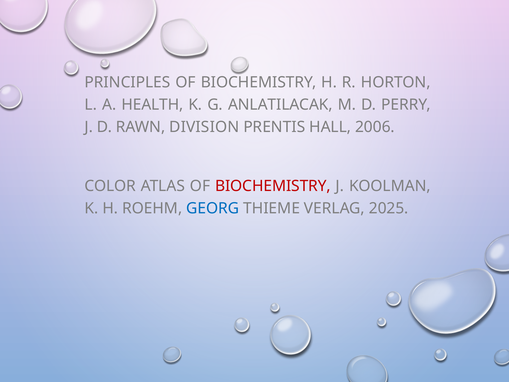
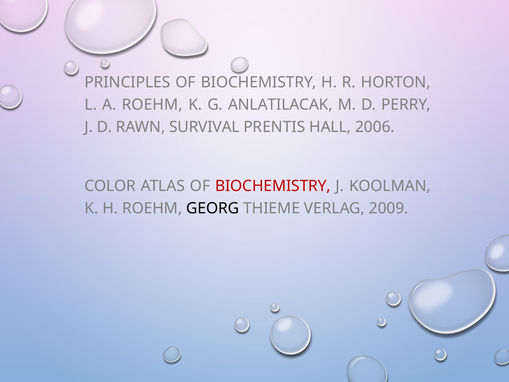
A HEALTH: HEALTH -> ROEHM
DIVISION: DIVISION -> SURVIVAL
GEORG colour: blue -> black
2025: 2025 -> 2009
